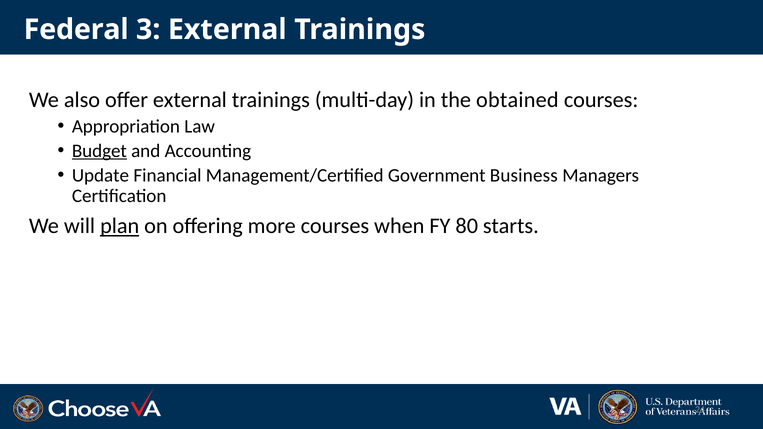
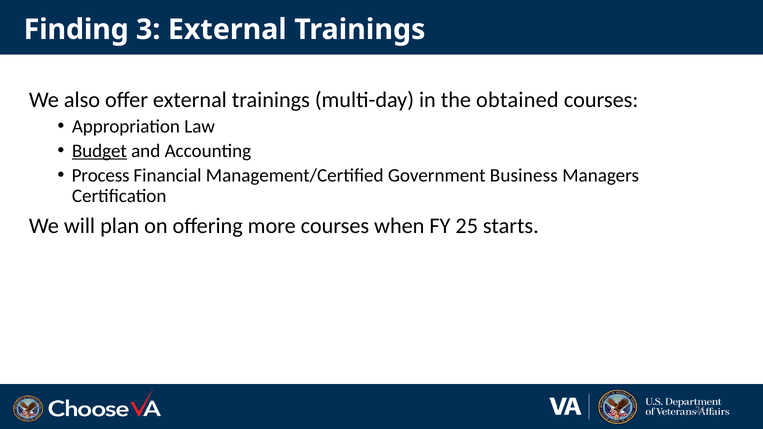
Federal: Federal -> Finding
Update: Update -> Process
plan underline: present -> none
80: 80 -> 25
